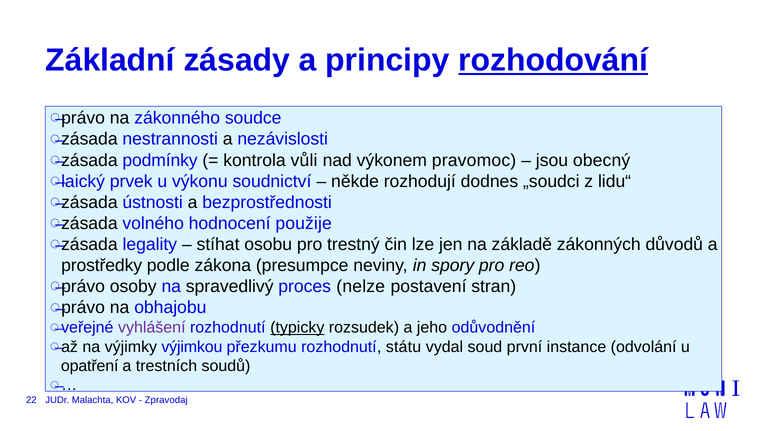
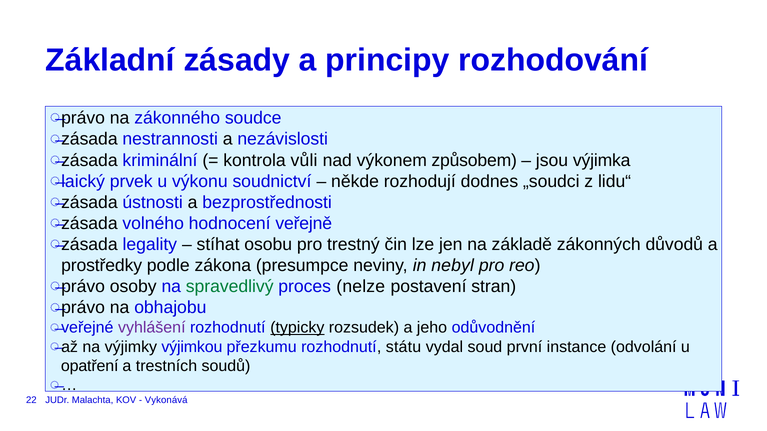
rozhodování underline: present -> none
podmínky: podmínky -> kriminální
pravomoc: pravomoc -> způsobem
obecný: obecný -> výjimka
použije: použije -> veřejně
spory: spory -> nebyl
spravedlivý colour: black -> green
Zpravodaj: Zpravodaj -> Vykonává
